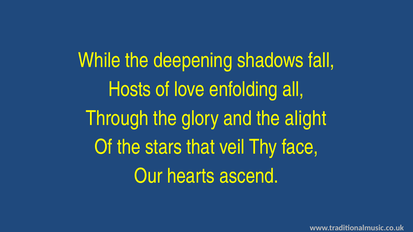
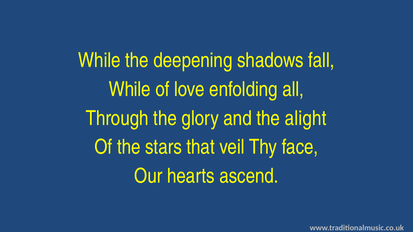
Hosts at (130, 89): Hosts -> While
